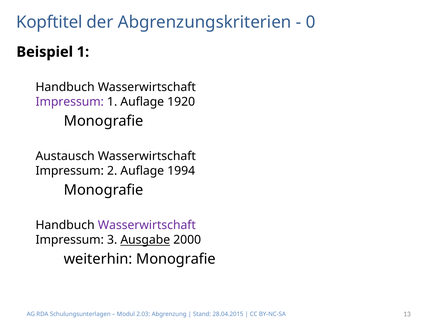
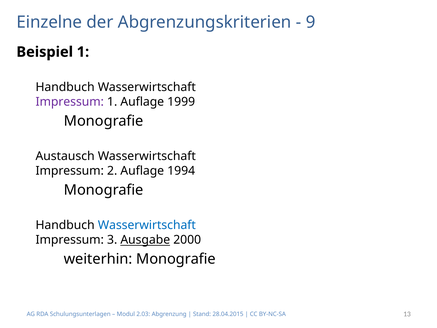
Kopftitel: Kopftitel -> Einzelne
0: 0 -> 9
1920: 1920 -> 1999
Wasserwirtschaft at (147, 225) colour: purple -> blue
